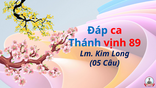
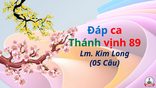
Thánh colour: blue -> green
